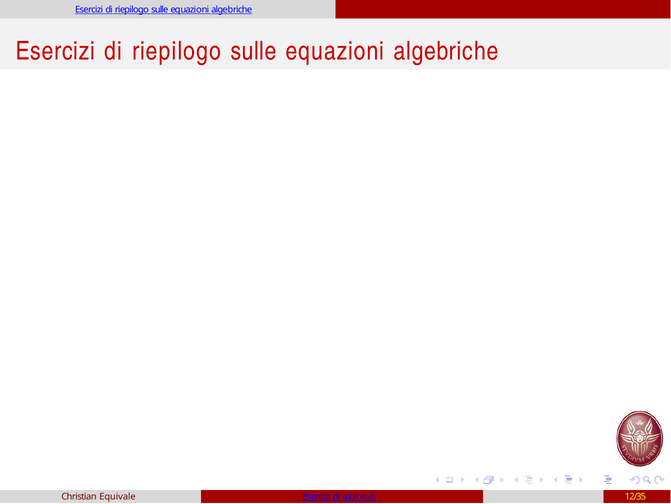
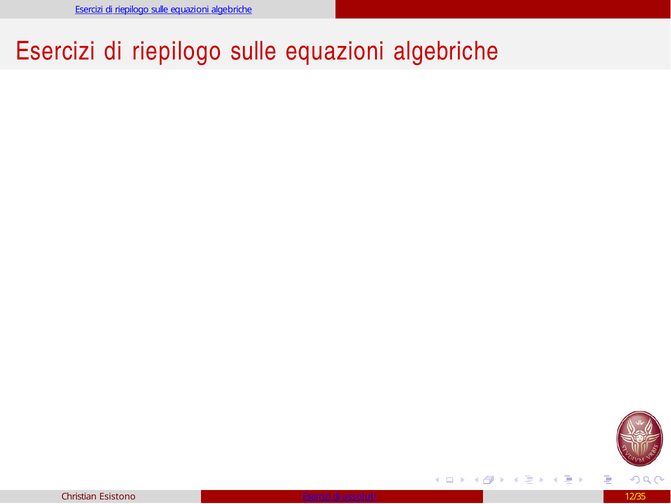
Equivale: Equivale -> Esistono
